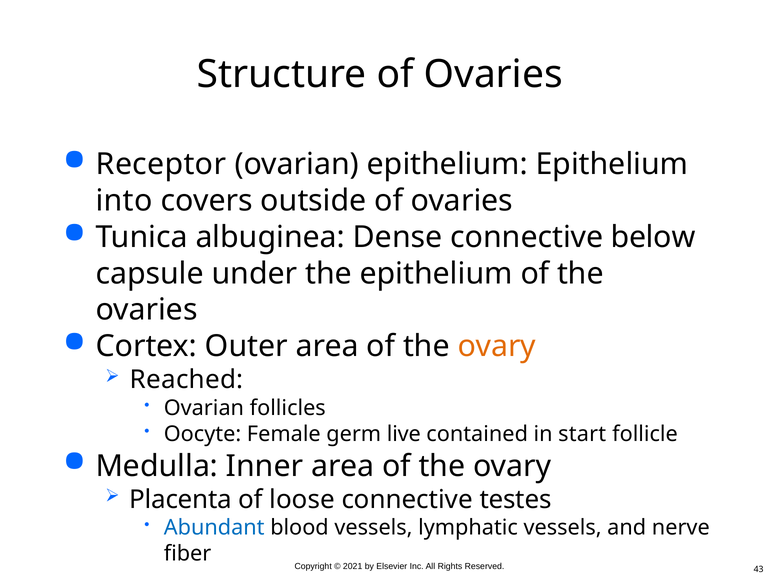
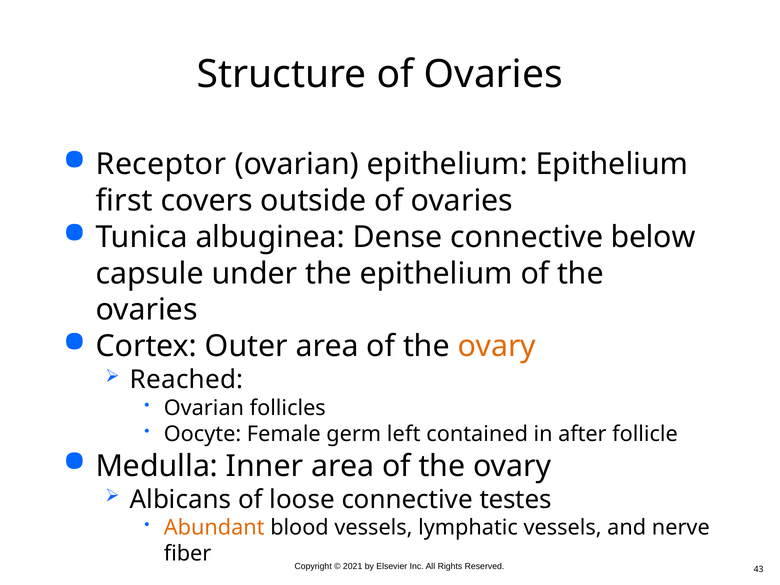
into: into -> first
live: live -> left
start: start -> after
Placenta: Placenta -> Albicans
Abundant colour: blue -> orange
